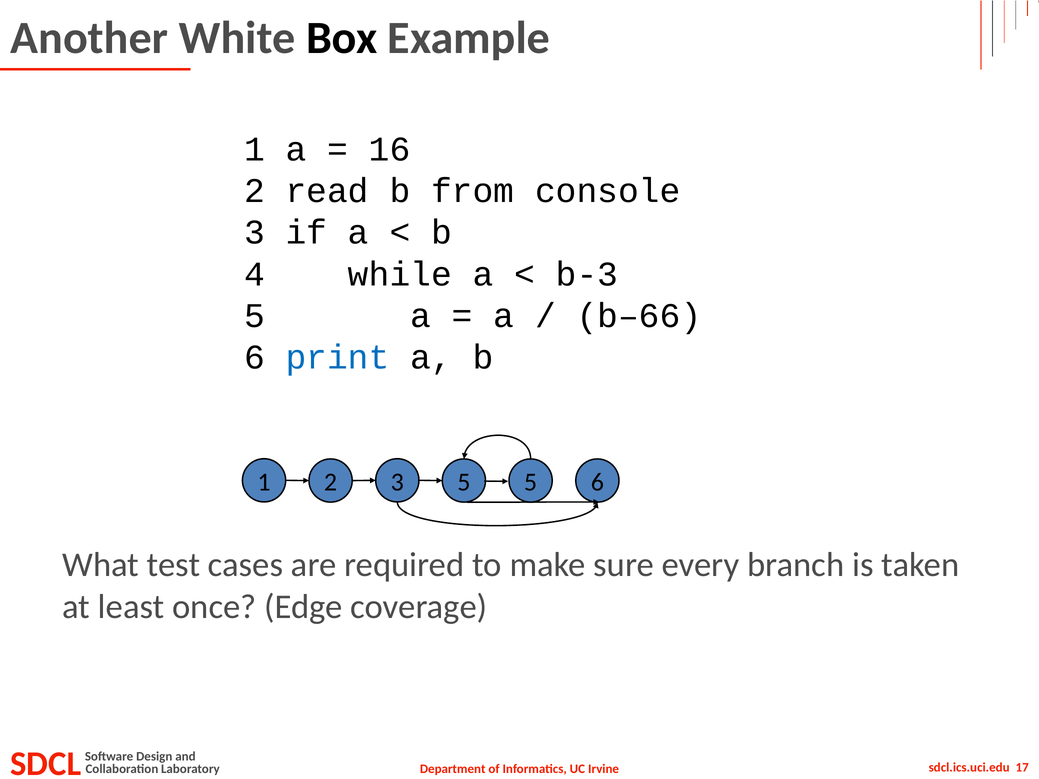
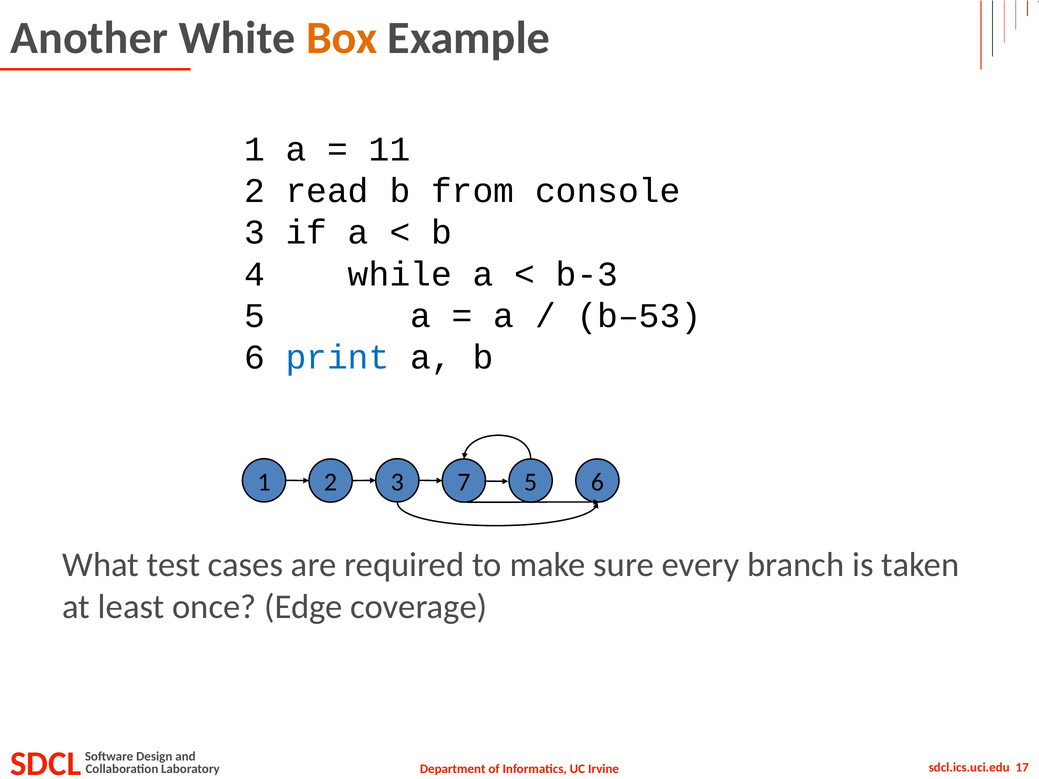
Box colour: black -> orange
16: 16 -> 11
b–66: b–66 -> b–53
2 5: 5 -> 7
